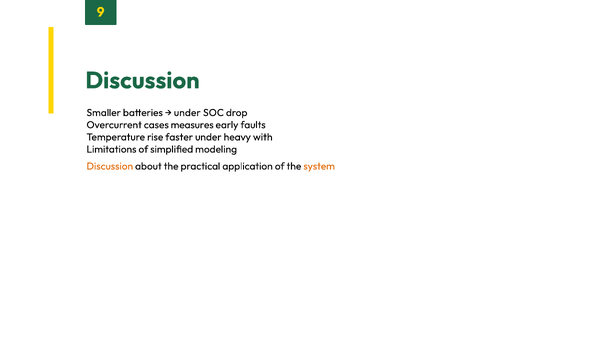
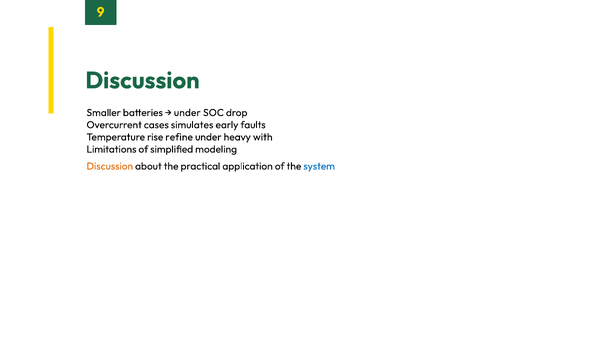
measures: measures -> simulates
faster: faster -> refine
system colour: orange -> blue
